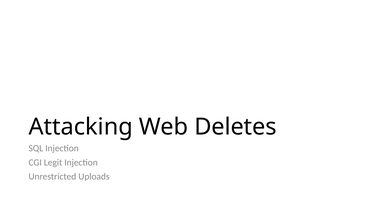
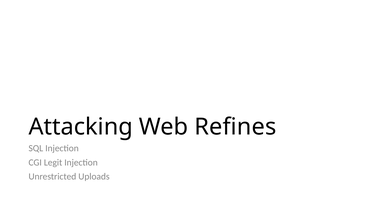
Deletes: Deletes -> Refines
